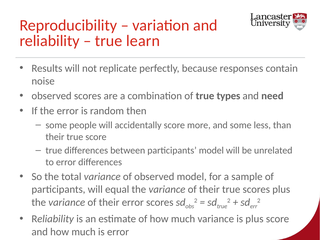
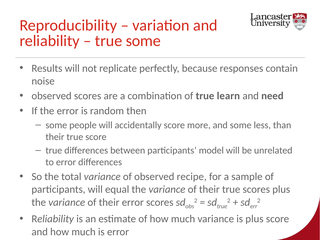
true learn: learn -> some
types: types -> learn
observed model: model -> recipe
